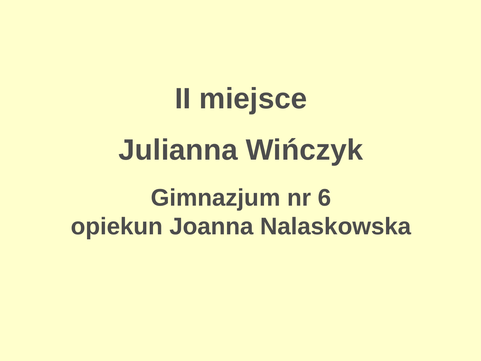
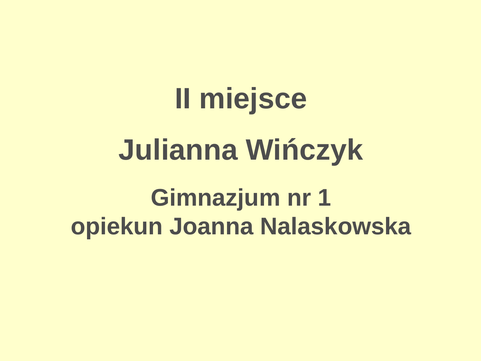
6: 6 -> 1
